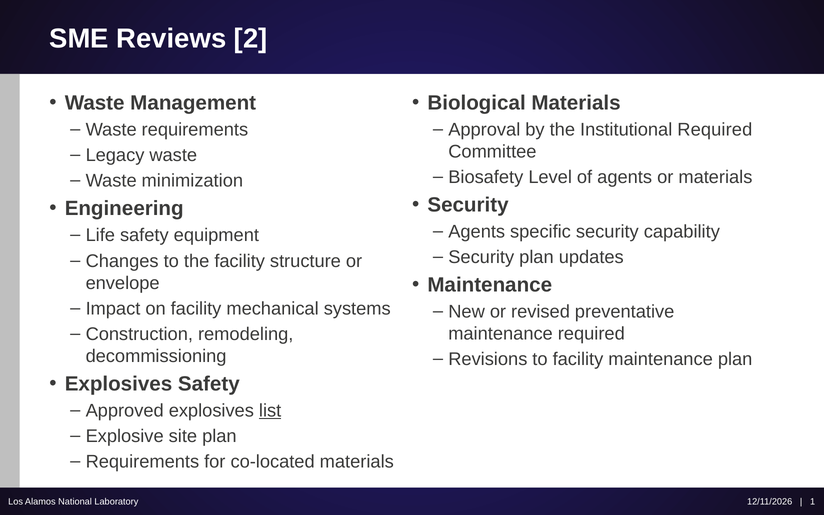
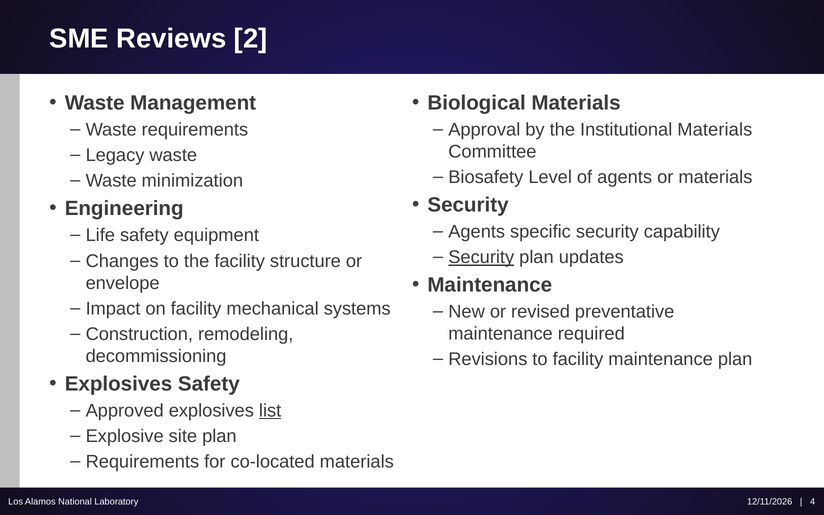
Institutional Required: Required -> Materials
Security at (481, 257) underline: none -> present
1: 1 -> 4
